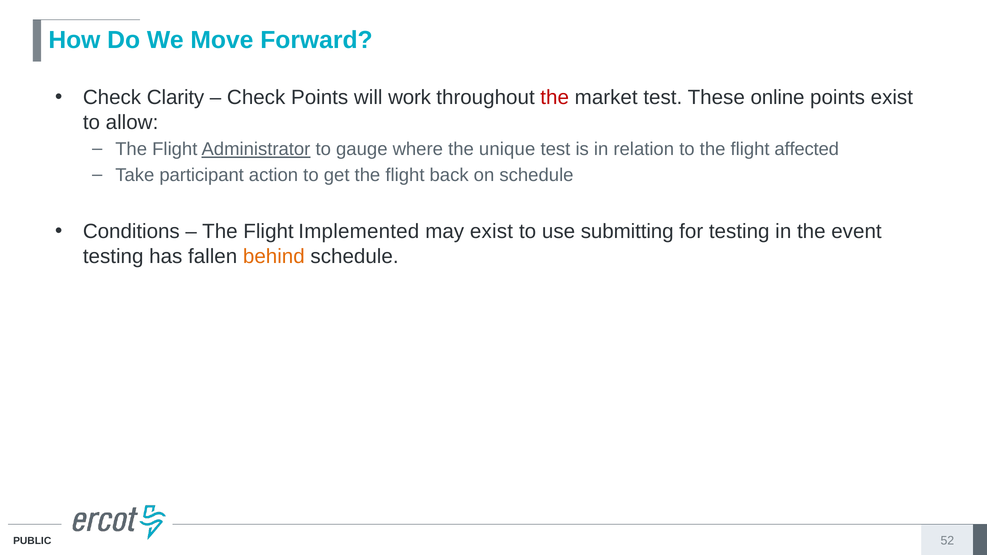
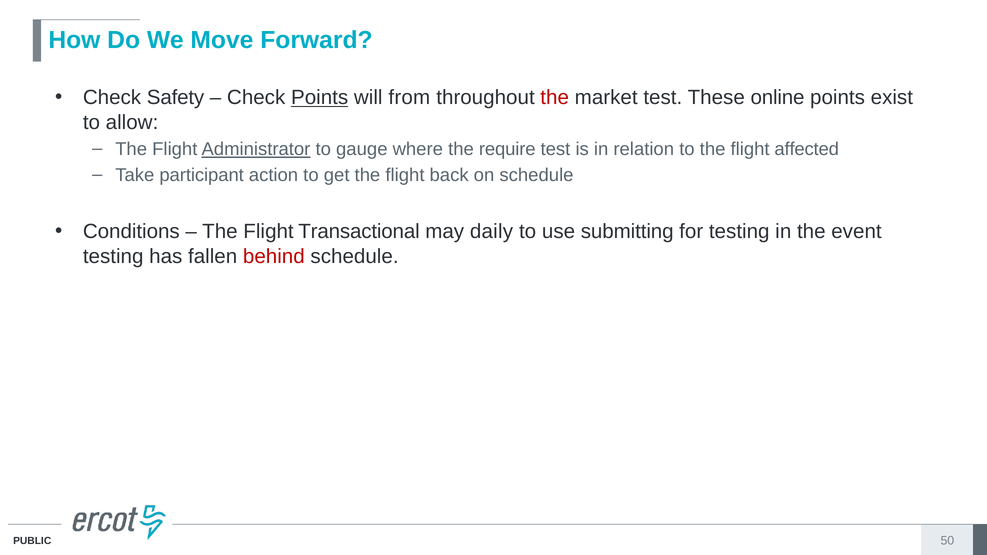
Clarity: Clarity -> Safety
Points at (320, 98) underline: none -> present
work: work -> from
unique: unique -> require
Implemented: Implemented -> Transactional
may exist: exist -> daily
behind colour: orange -> red
52: 52 -> 50
